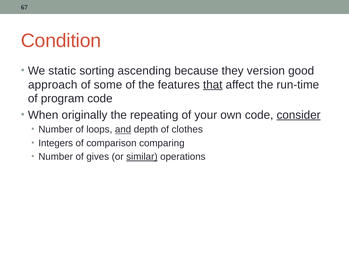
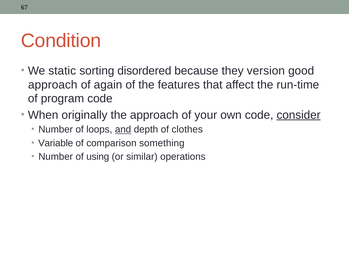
ascending: ascending -> disordered
some: some -> again
that underline: present -> none
the repeating: repeating -> approach
Integers: Integers -> Variable
comparing: comparing -> something
gives: gives -> using
similar underline: present -> none
